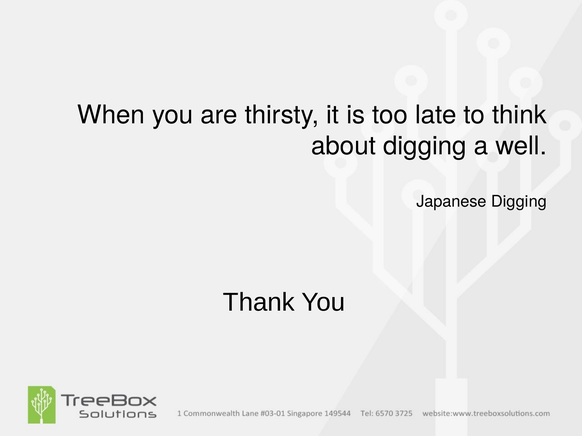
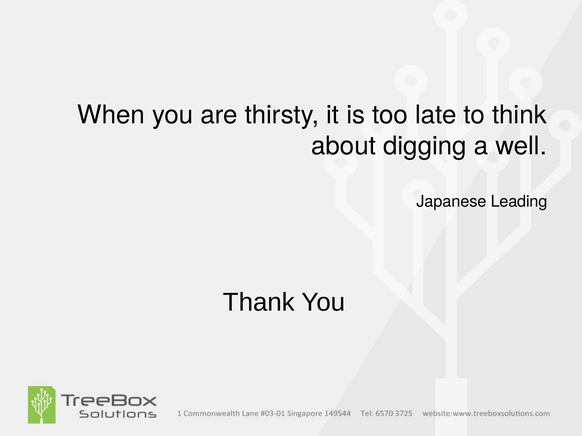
Japanese Digging: Digging -> Leading
